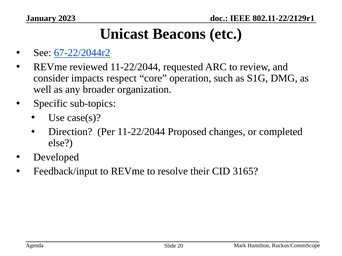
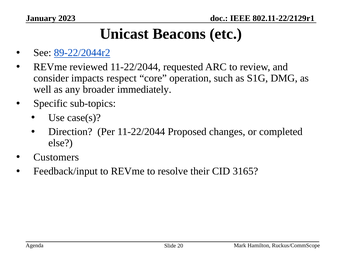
67-22/2044r2: 67-22/2044r2 -> 89-22/2044r2
organization: organization -> immediately
Developed: Developed -> Customers
